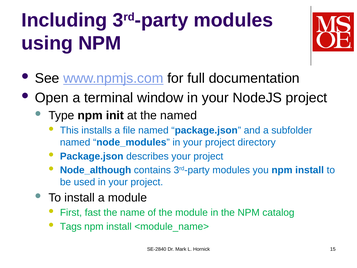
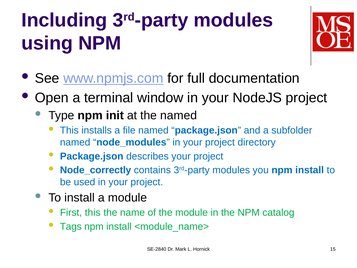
Node_although: Node_although -> Node_correctly
First fast: fast -> this
